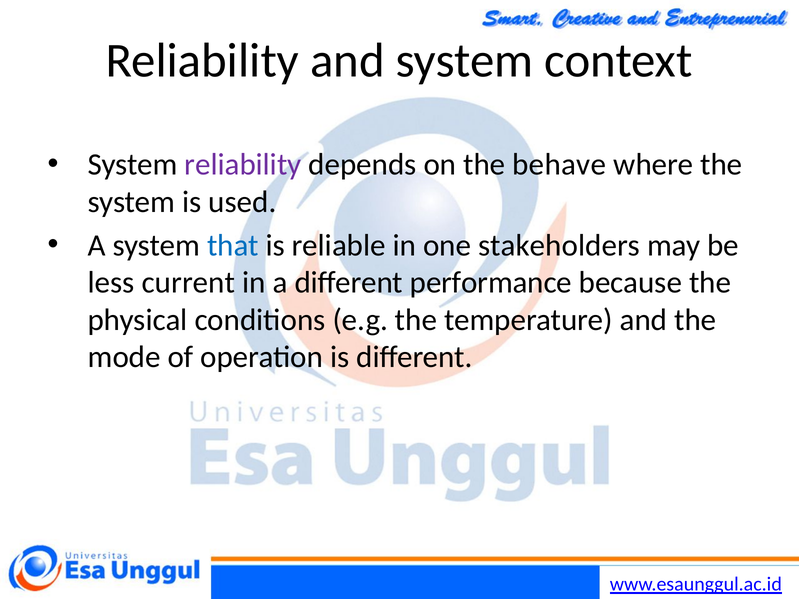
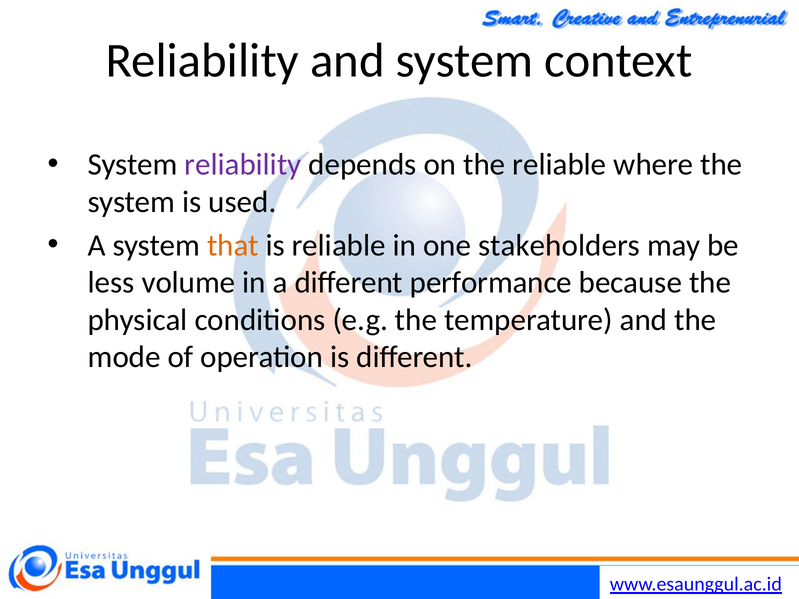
the behave: behave -> reliable
that colour: blue -> orange
current: current -> volume
